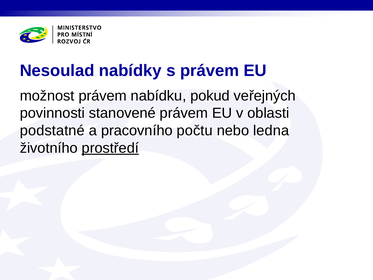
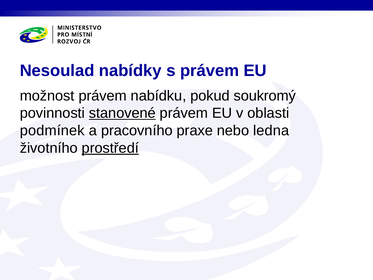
veřejných: veřejných -> soukromý
stanovené underline: none -> present
podstatné: podstatné -> podmínek
počtu: počtu -> praxe
